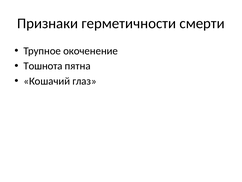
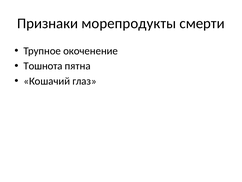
герметичности: герметичности -> морепродукты
